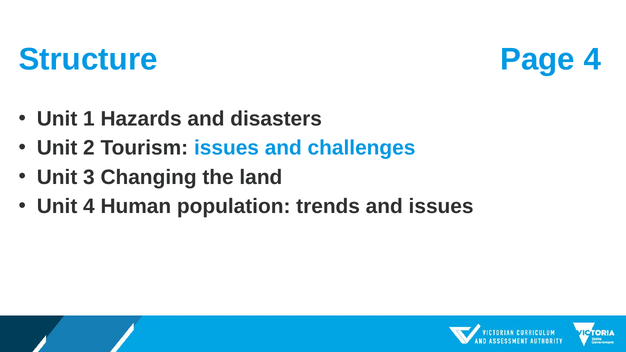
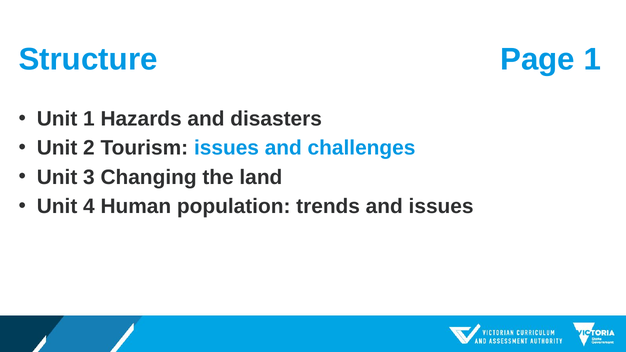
Page 4: 4 -> 1
